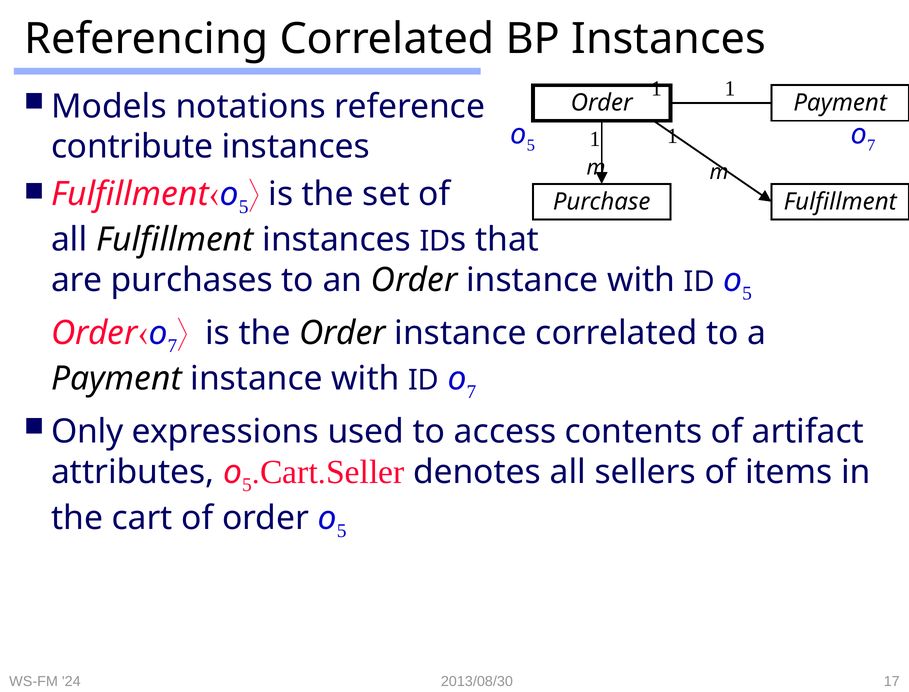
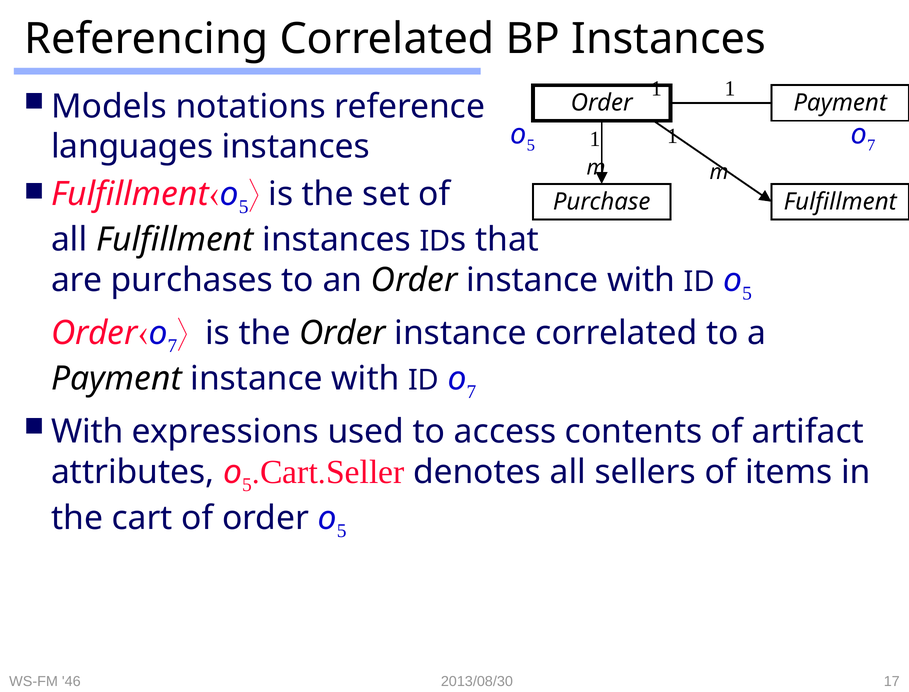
contribute: contribute -> languages
Only at (87, 432): Only -> With
24: 24 -> 46
